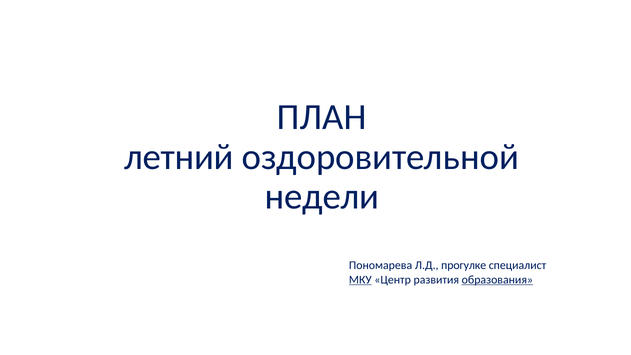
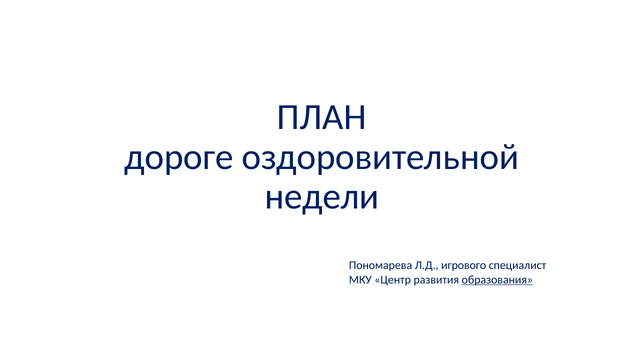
летний: летний -> дороге
прогулке: прогулке -> игрового
МКУ underline: present -> none
